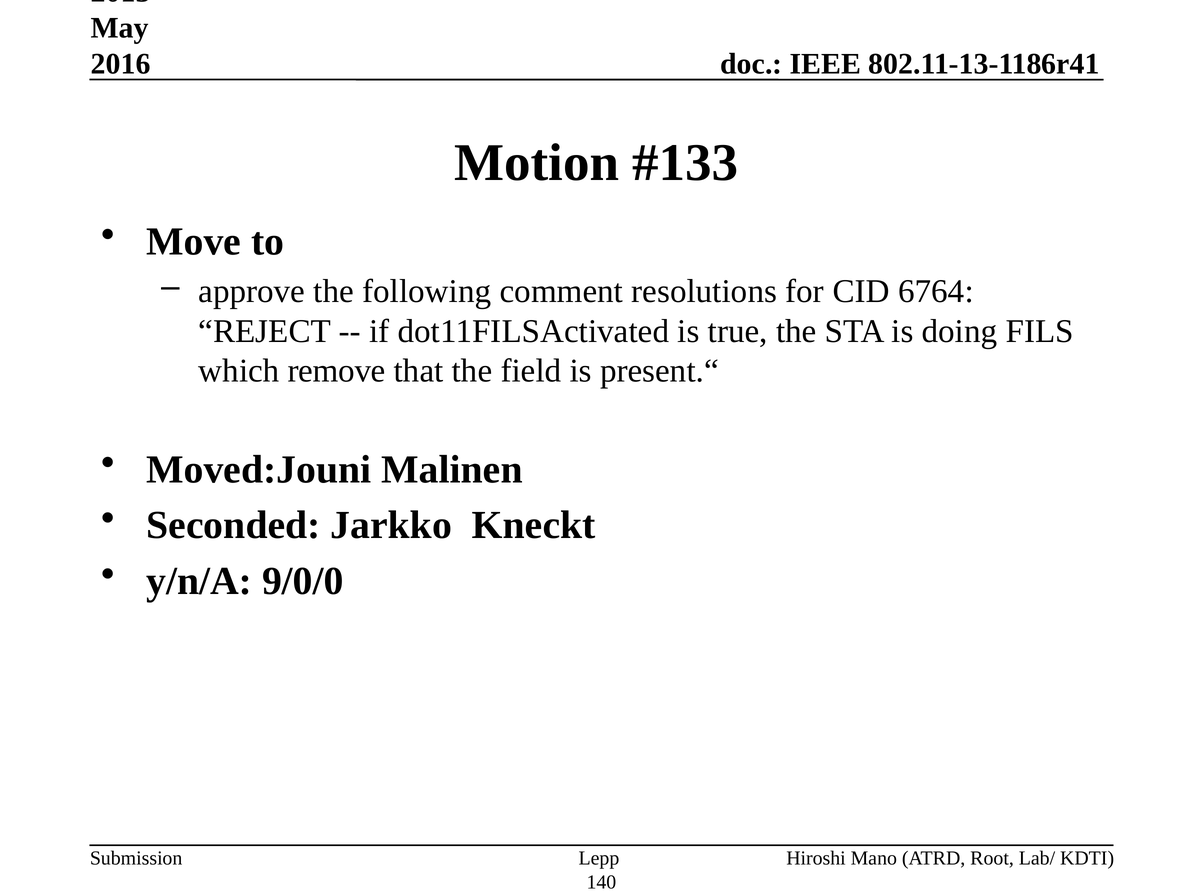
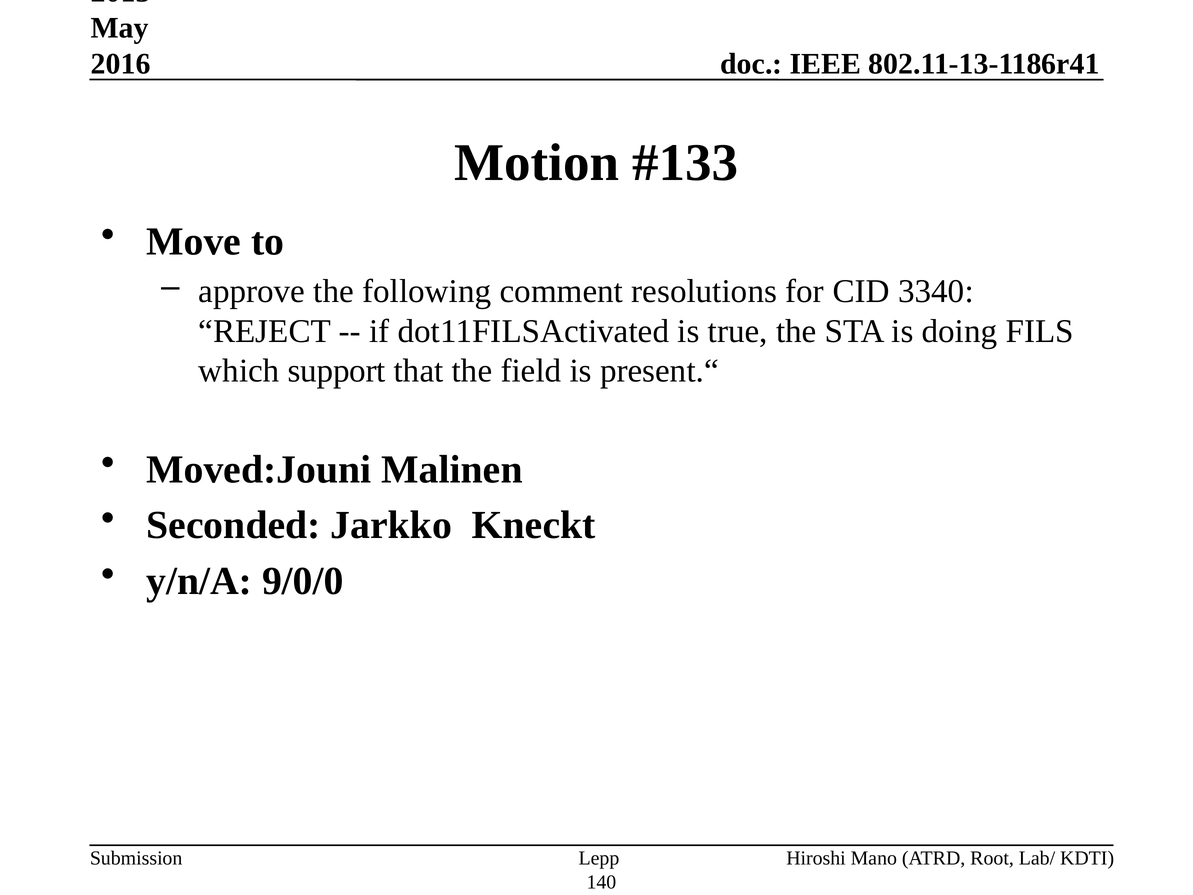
6764: 6764 -> 3340
remove: remove -> support
